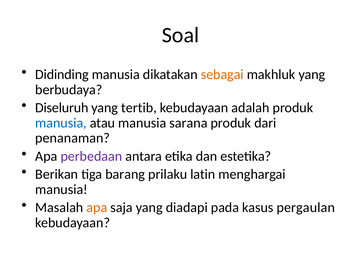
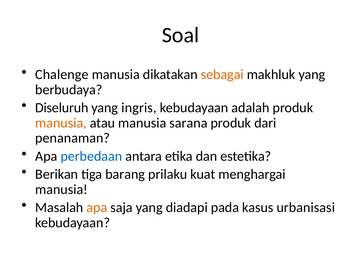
Didinding: Didinding -> Chalenge
tertib: tertib -> ingris
manusia at (61, 123) colour: blue -> orange
perbedaan colour: purple -> blue
latin: latin -> kuat
pergaulan: pergaulan -> urbanisasi
